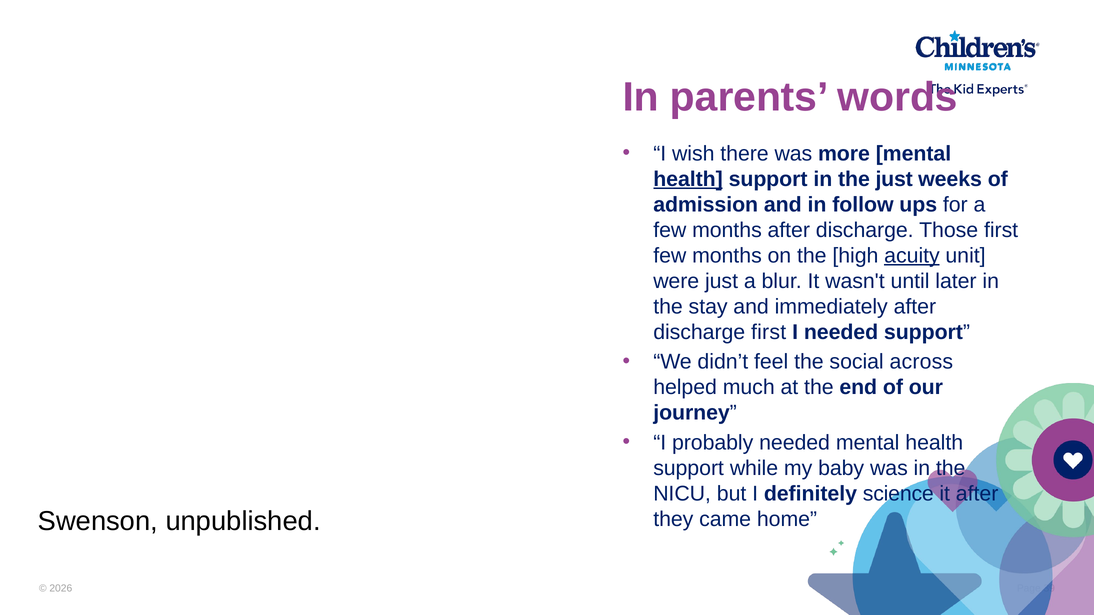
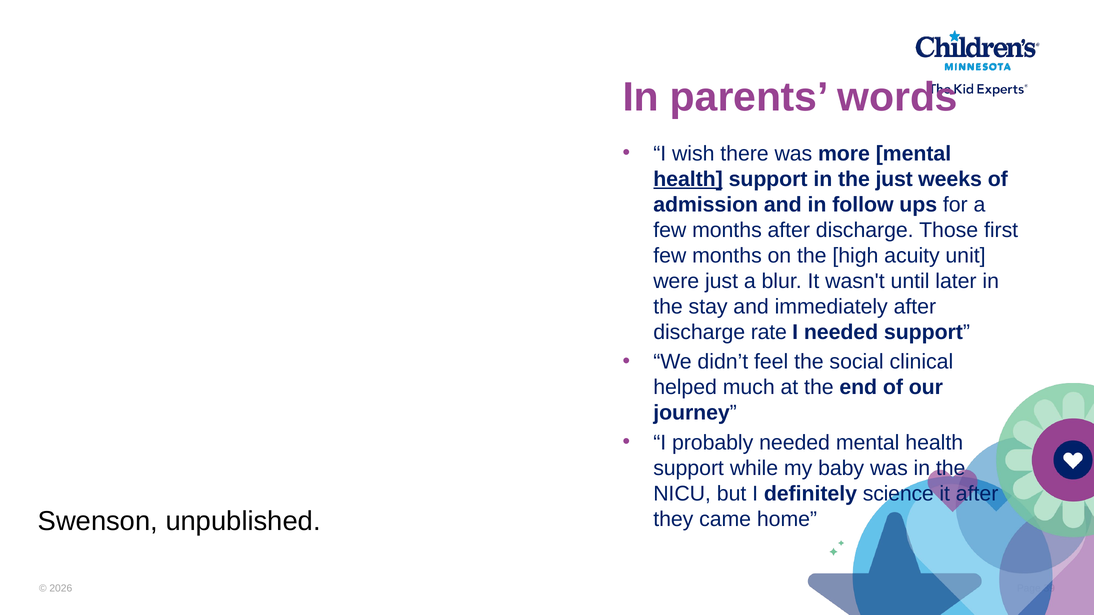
acuity underline: present -> none
discharge first: first -> rate
across: across -> clinical
